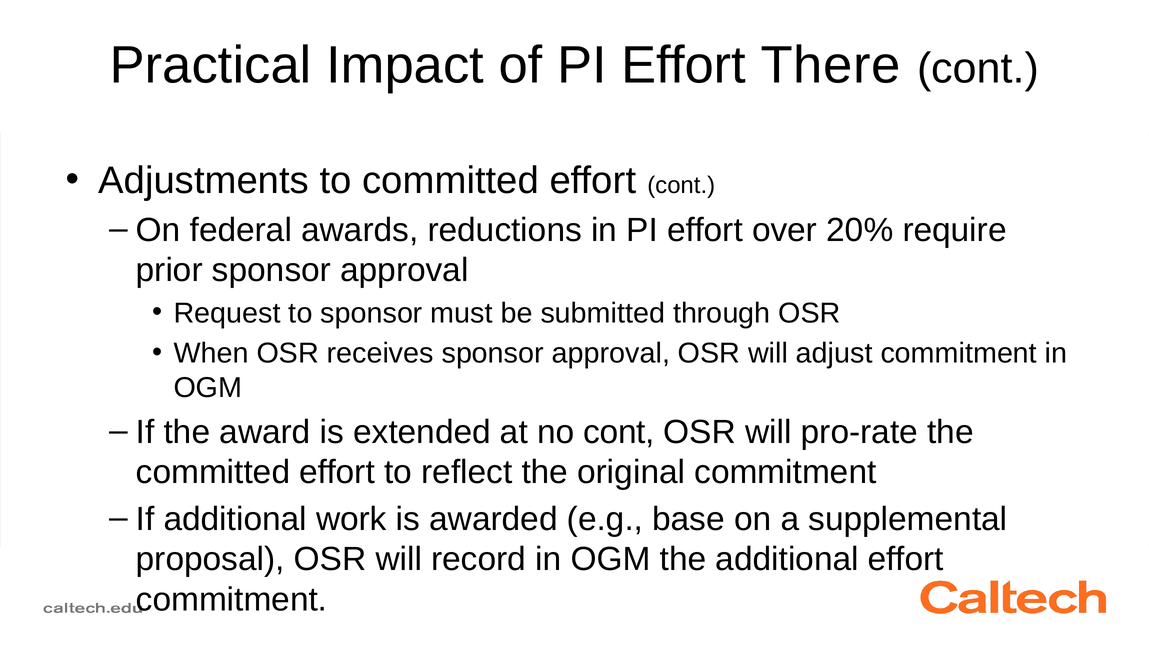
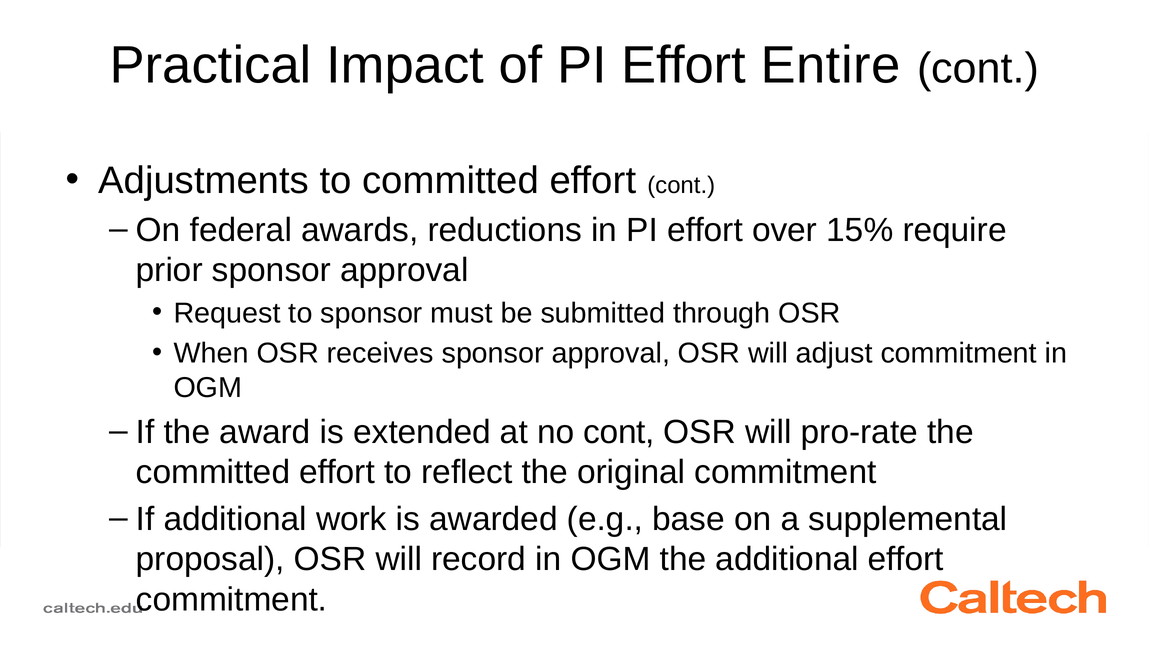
There: There -> Entire
20%: 20% -> 15%
